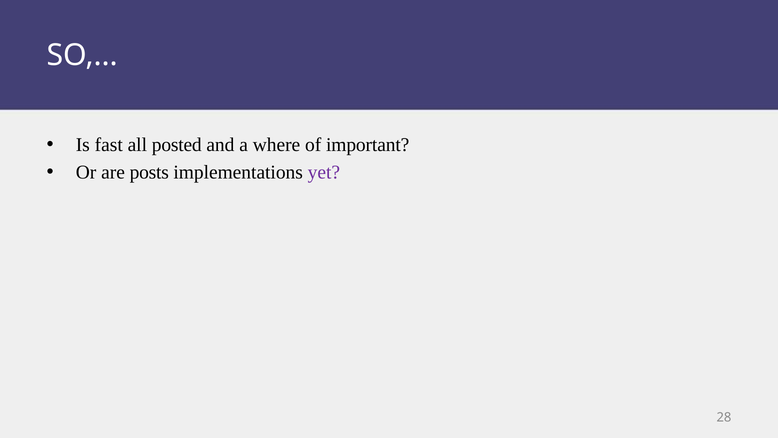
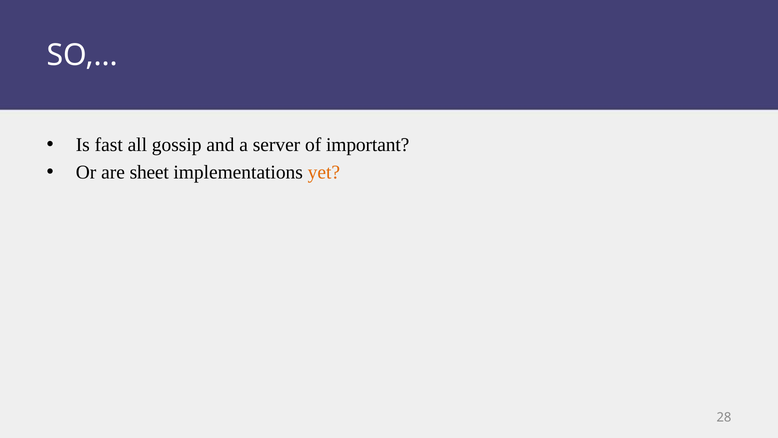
posted: posted -> gossip
where: where -> server
posts: posts -> sheet
yet colour: purple -> orange
